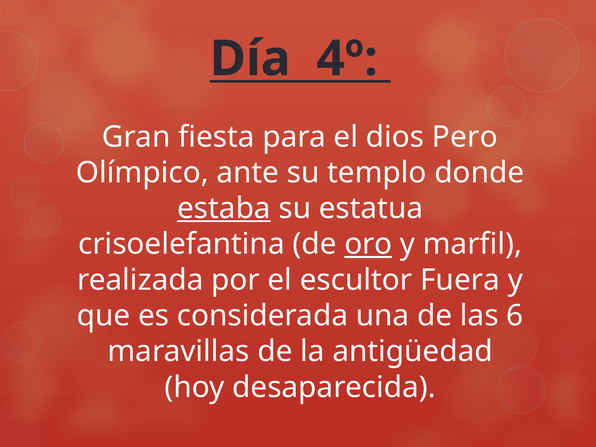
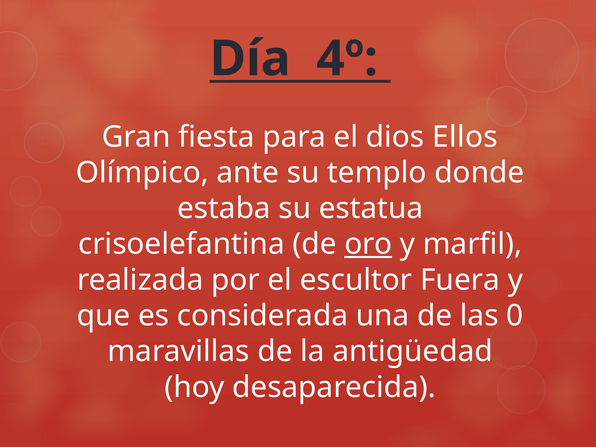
Pero: Pero -> Ellos
estaba underline: present -> none
6: 6 -> 0
